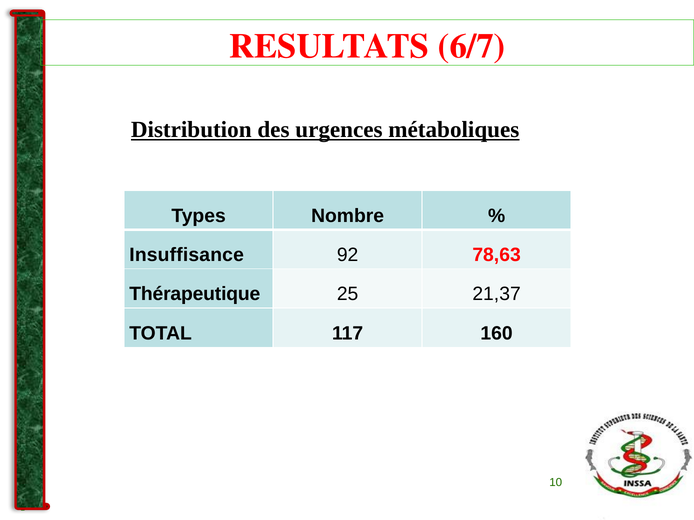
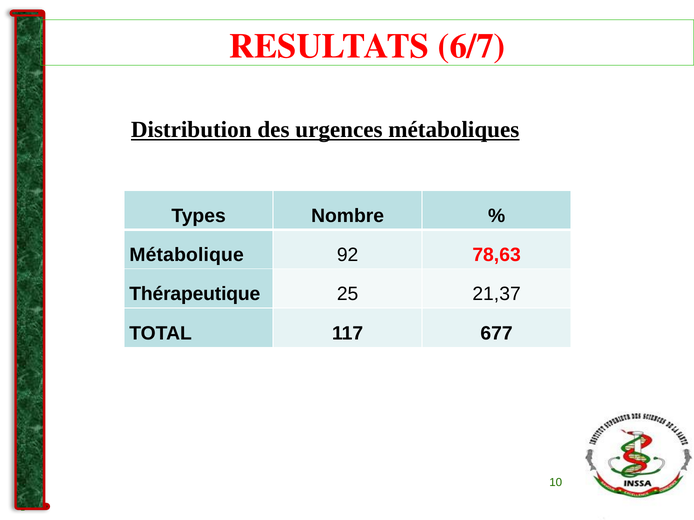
Insuffisance: Insuffisance -> Métabolique
160: 160 -> 677
